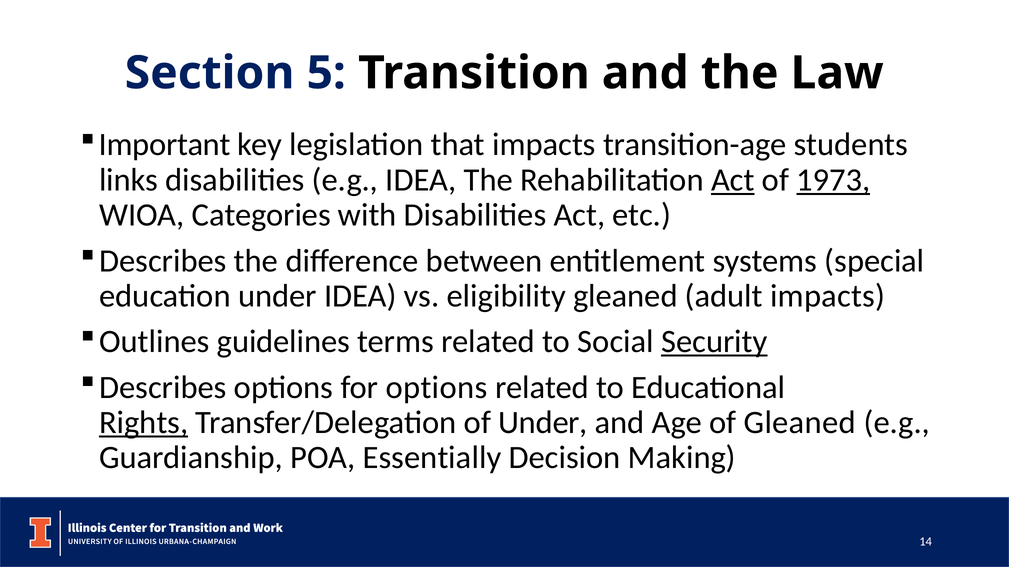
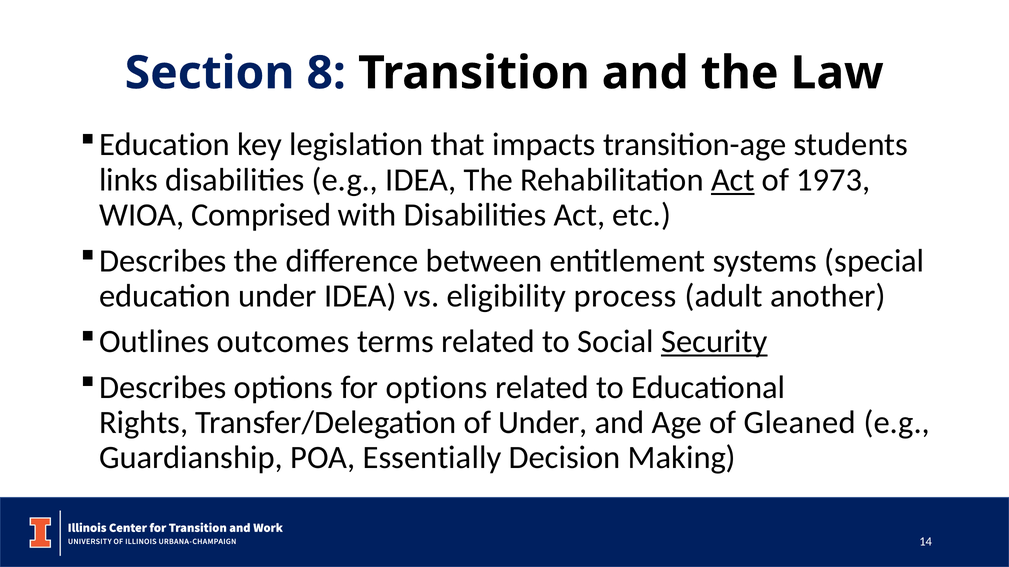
5: 5 -> 8
Important at (165, 145): Important -> Education
1973 underline: present -> none
Categories: Categories -> Comprised
eligibility gleaned: gleaned -> process
adult impacts: impacts -> another
guidelines: guidelines -> outcomes
Rights underline: present -> none
